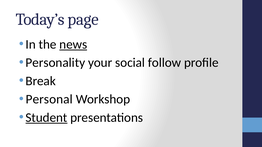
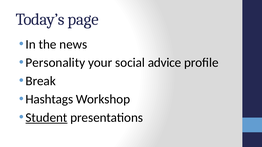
news underline: present -> none
follow: follow -> advice
Personal: Personal -> Hashtags
